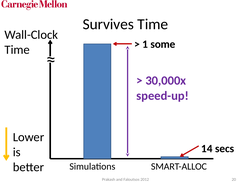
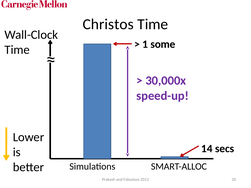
Survives: Survives -> Christos
